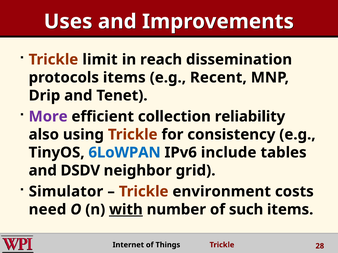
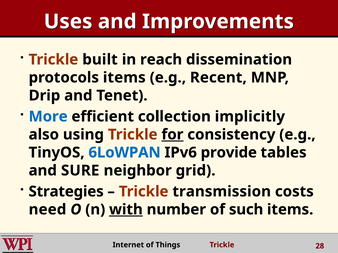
limit: limit -> built
More colour: purple -> blue
reliability: reliability -> implicitly
for underline: none -> present
include: include -> provide
DSDV: DSDV -> SURE
Simulator: Simulator -> Strategies
environment: environment -> transmission
